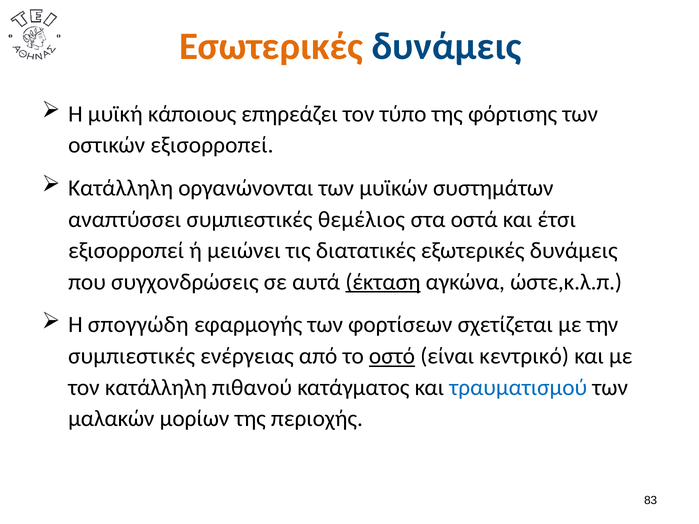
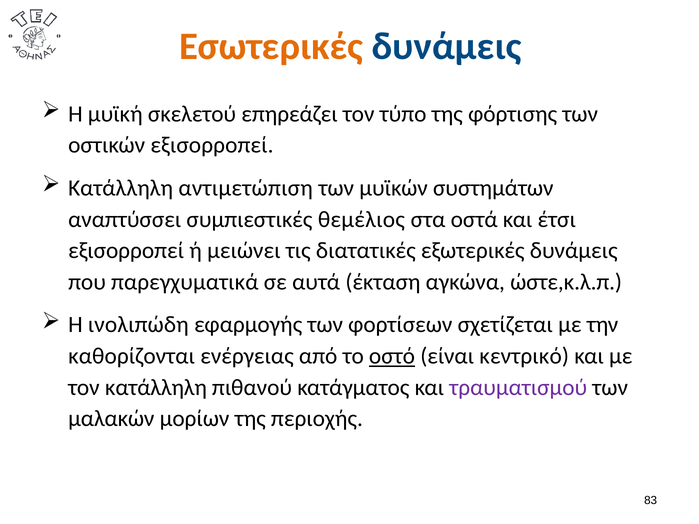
κάποιους: κάποιους -> σκελετού
οργανώνονται: οργανώνονται -> αντιμετώπιση
συγχονδρώσεις: συγχονδρώσεις -> παρεγχυματικά
έκταση underline: present -> none
σπογγώδη: σπογγώδη -> ινολιπώδη
συμπιεστικές at (132, 356): συμπιεστικές -> καθορίζονται
τραυματισμού colour: blue -> purple
